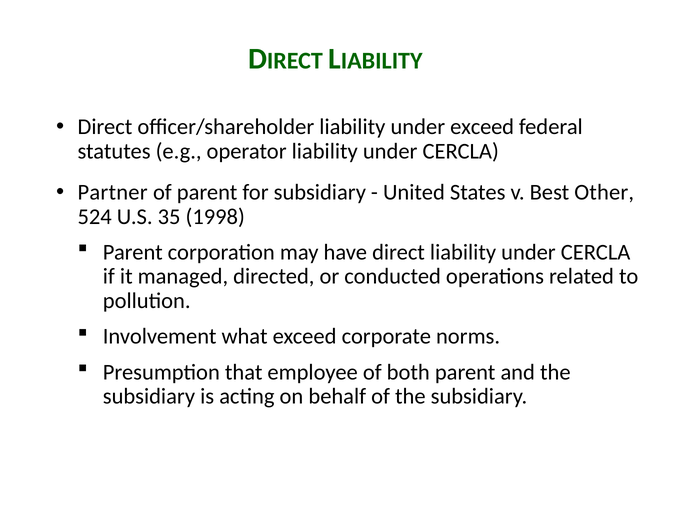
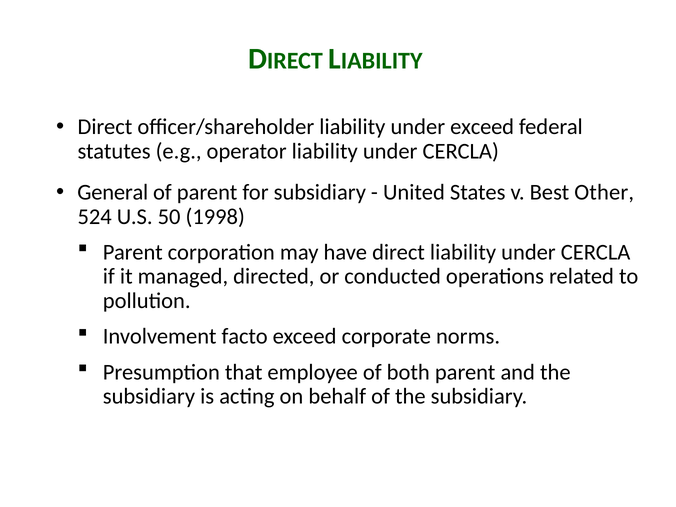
Partner: Partner -> General
35: 35 -> 50
what: what -> facto
